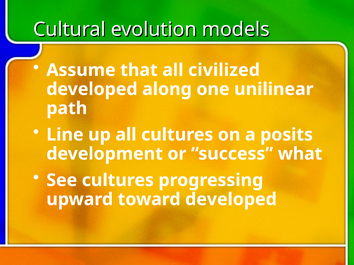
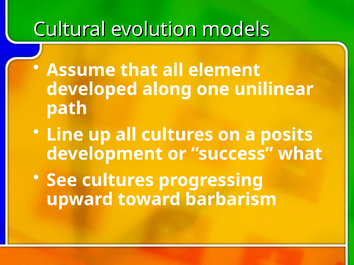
civilized: civilized -> element
toward developed: developed -> barbarism
